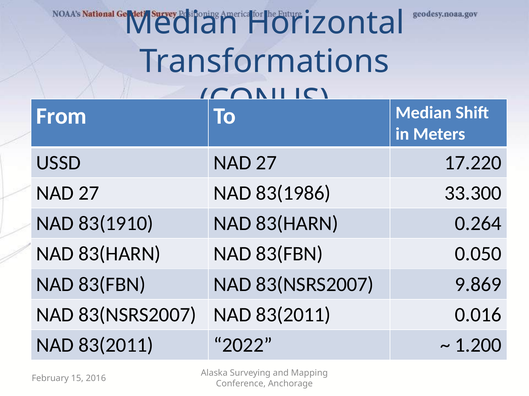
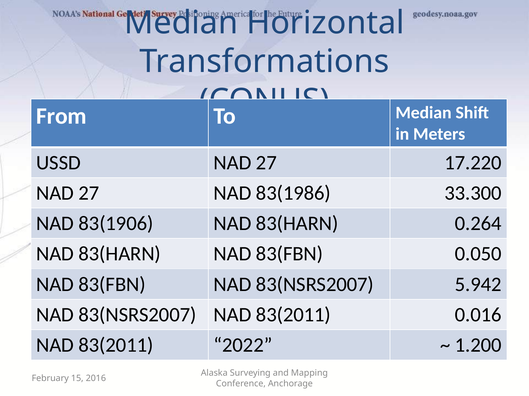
83(1910: 83(1910 -> 83(1906
9.869: 9.869 -> 5.942
